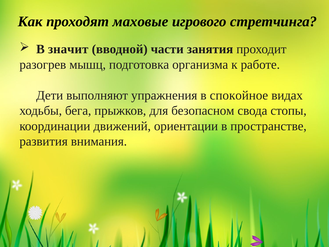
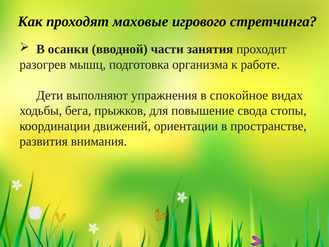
значит: значит -> осанки
безопасном: безопасном -> повышение
